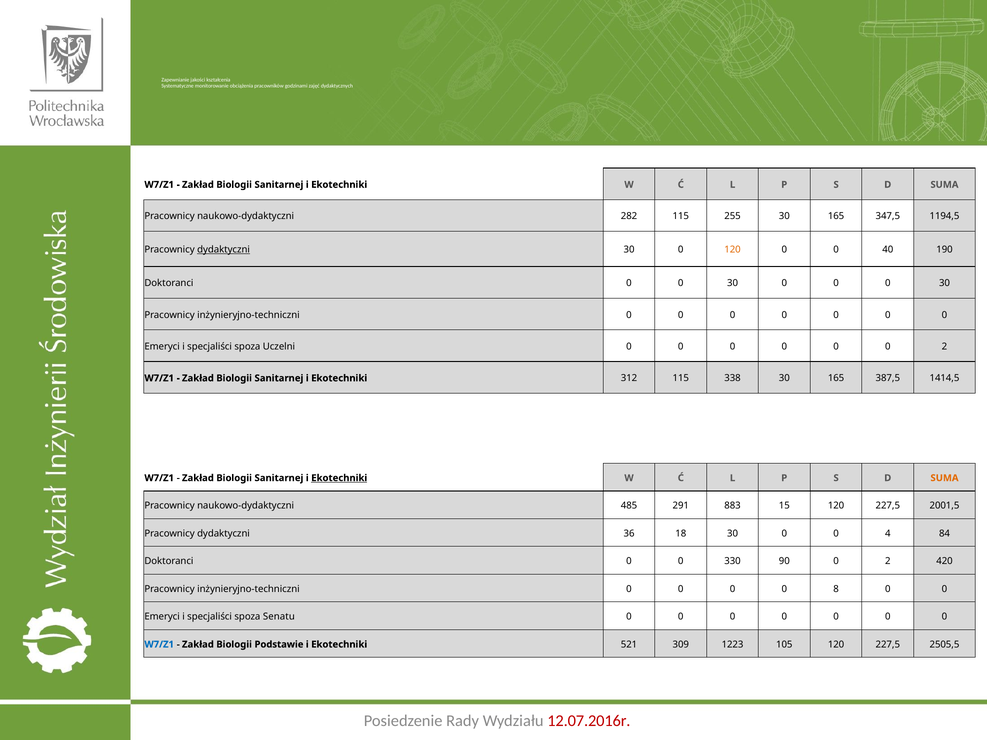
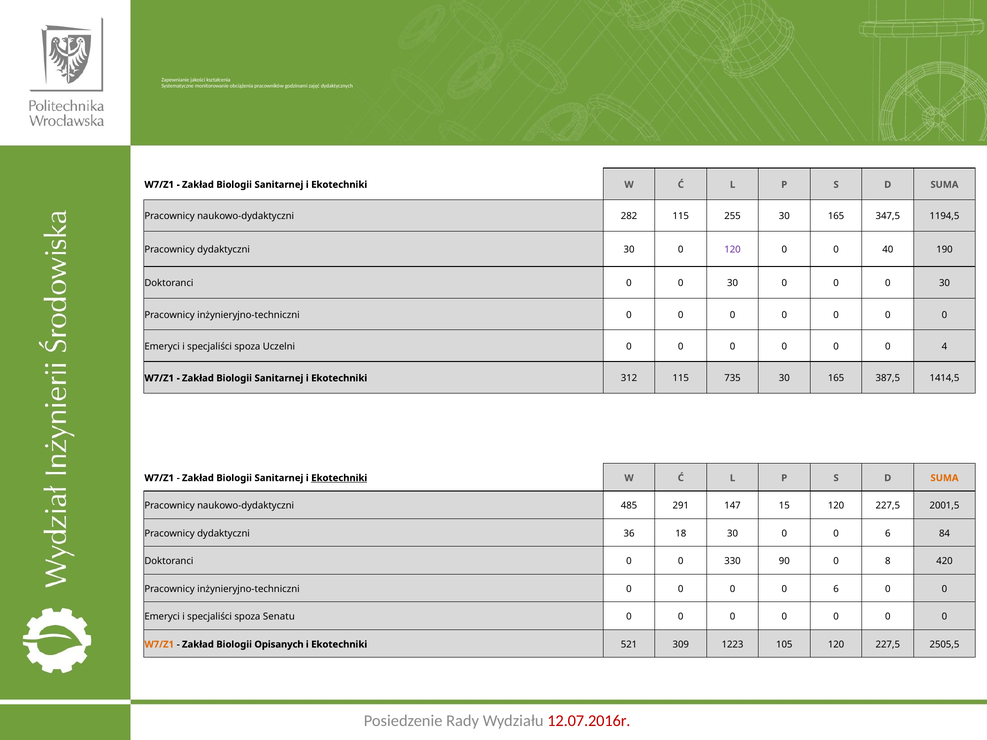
dydaktyczni at (224, 250) underline: present -> none
120 at (733, 250) colour: orange -> purple
0 0 2: 2 -> 4
338: 338 -> 735
883: 883 -> 147
30 0 0 4: 4 -> 6
90 0 2: 2 -> 8
0 0 0 8: 8 -> 6
W7/Z1 at (159, 645) colour: blue -> orange
Podstawie: Podstawie -> Opisanych
